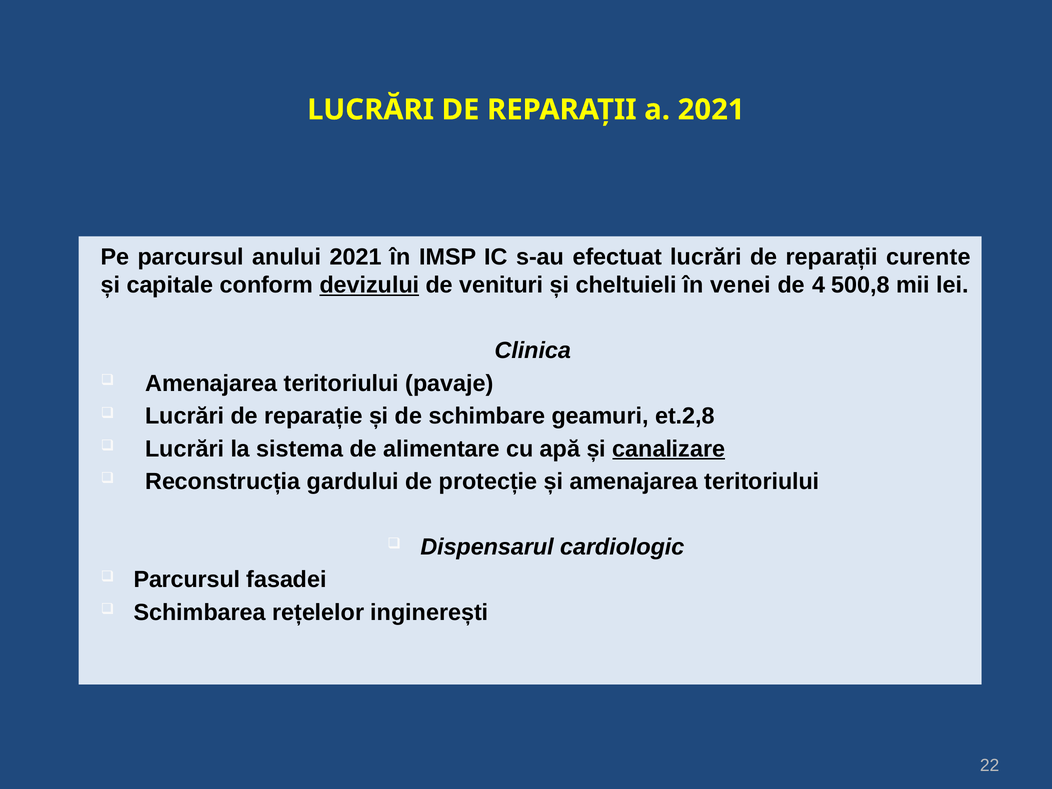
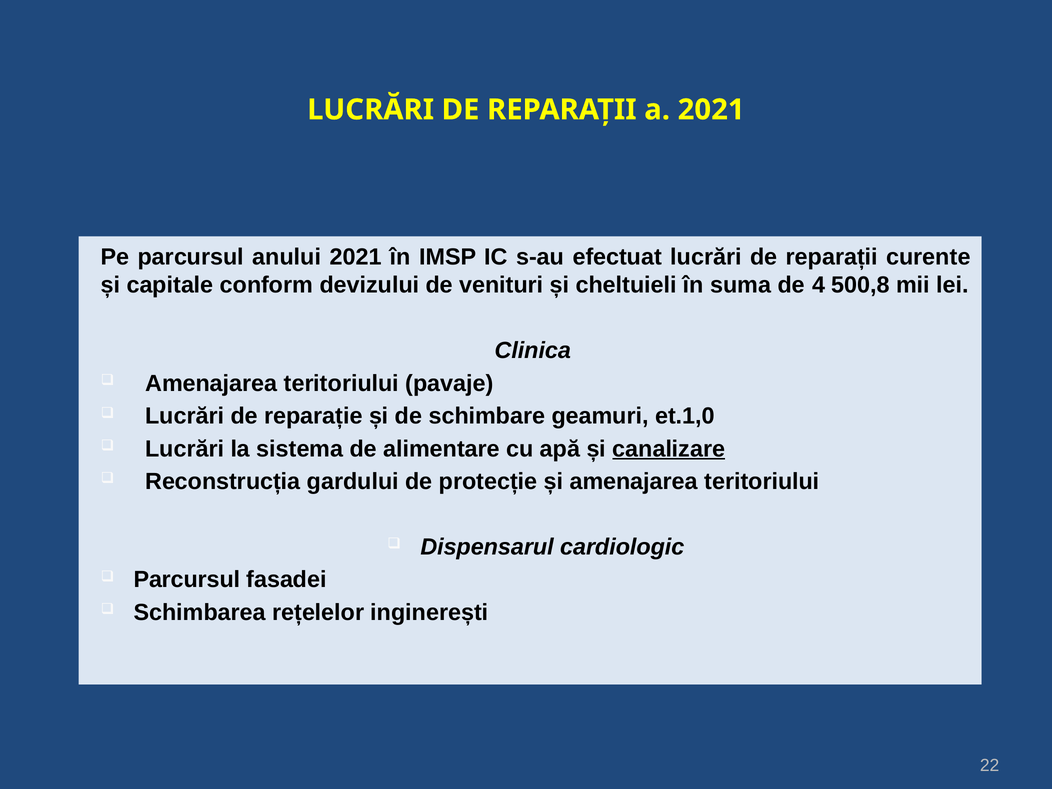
devizului underline: present -> none
venei: venei -> suma
et.2,8: et.2,8 -> et.1,0
